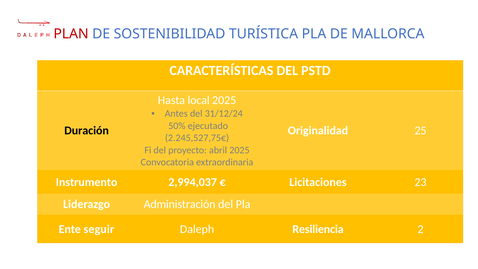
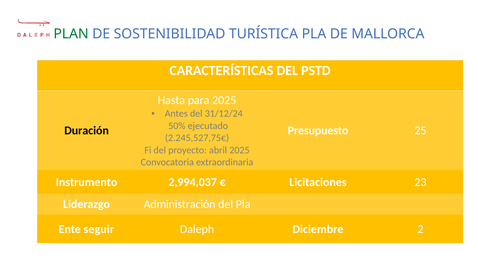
PLAN colour: red -> green
local: local -> para
Originalidad: Originalidad -> Presupuesto
Resiliencia: Resiliencia -> Diciembre
